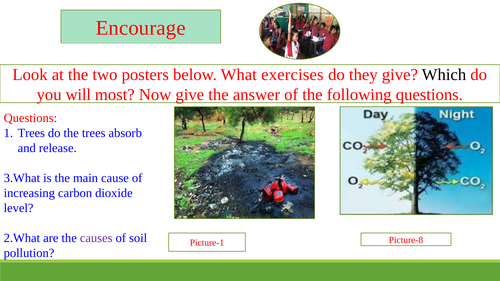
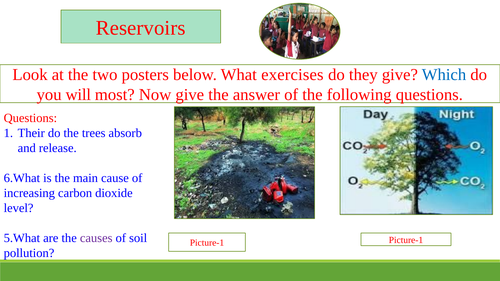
Encourage: Encourage -> Reservoirs
Which colour: black -> blue
Trees at (31, 133): Trees -> Their
3.What: 3.What -> 6.What
2.What: 2.What -> 5.What
Picture-8 at (406, 240): Picture-8 -> Picture-1
